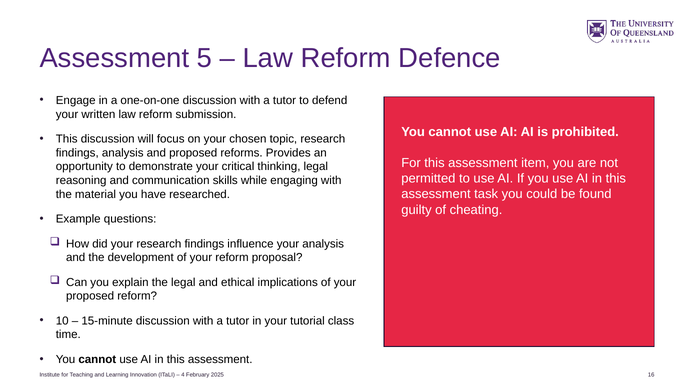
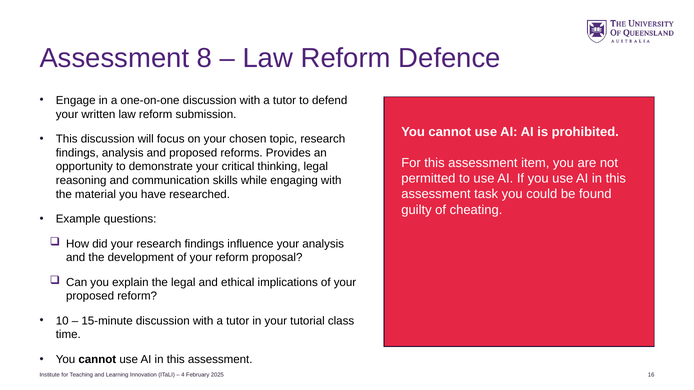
5: 5 -> 8
